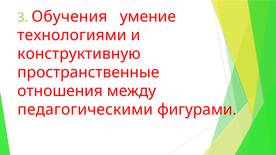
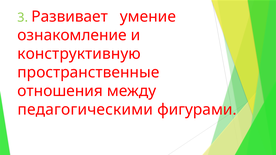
Обучения: Обучения -> Развивает
технологиями: технологиями -> ознакомление
